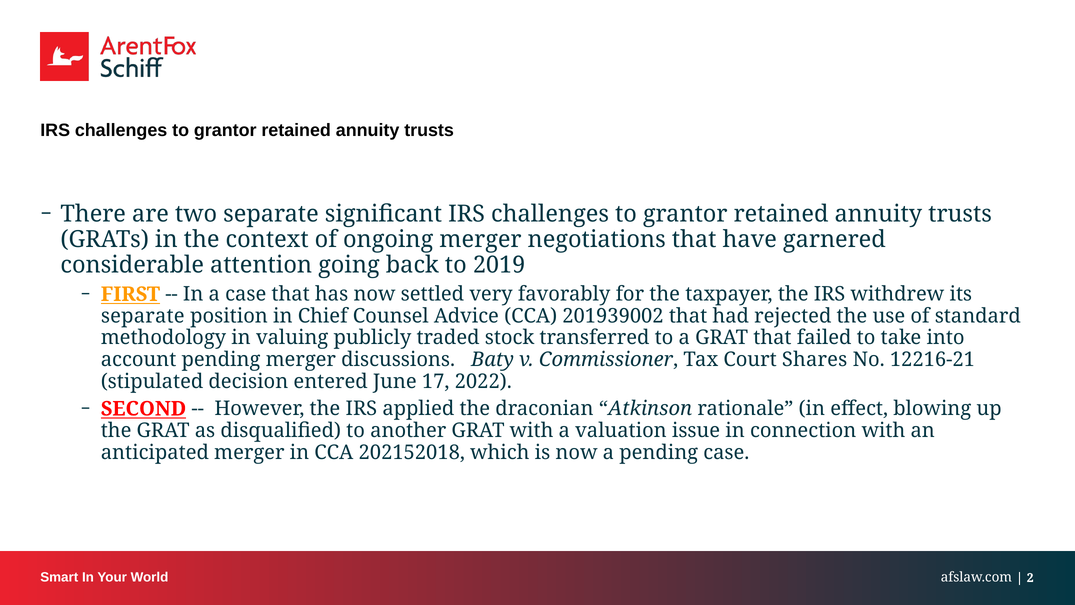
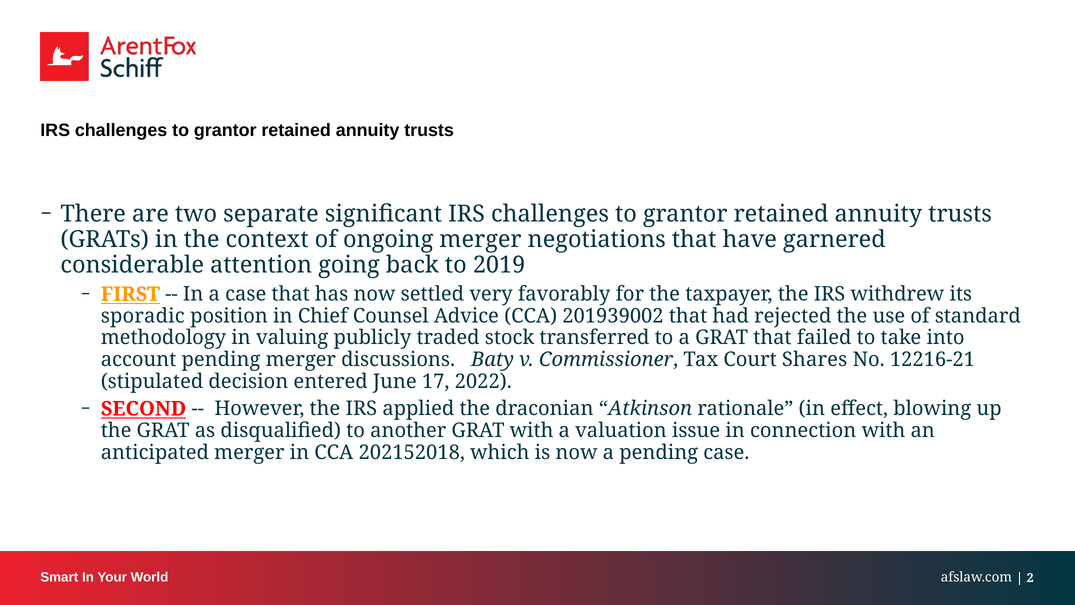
separate at (143, 316): separate -> sporadic
